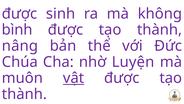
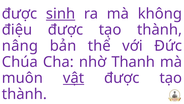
sinh underline: none -> present
bình: bình -> điệu
Luyện: Luyện -> Thanh
